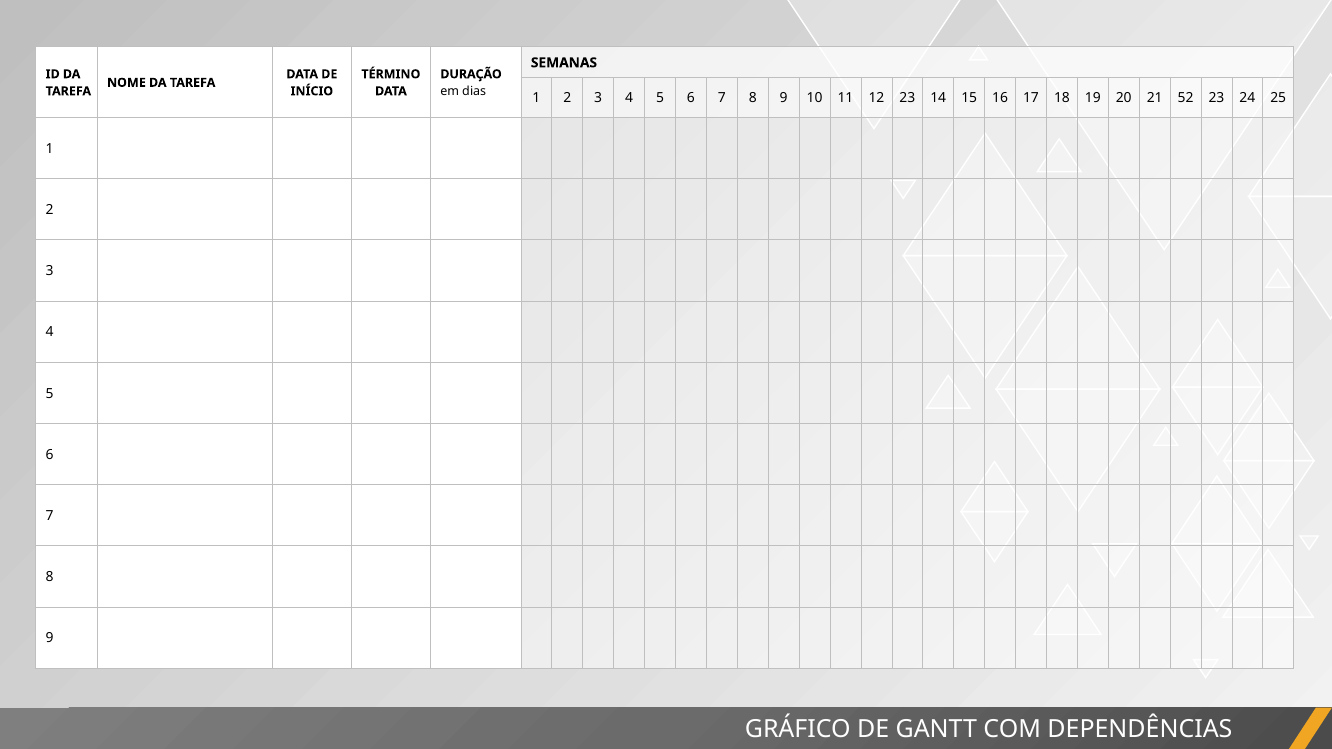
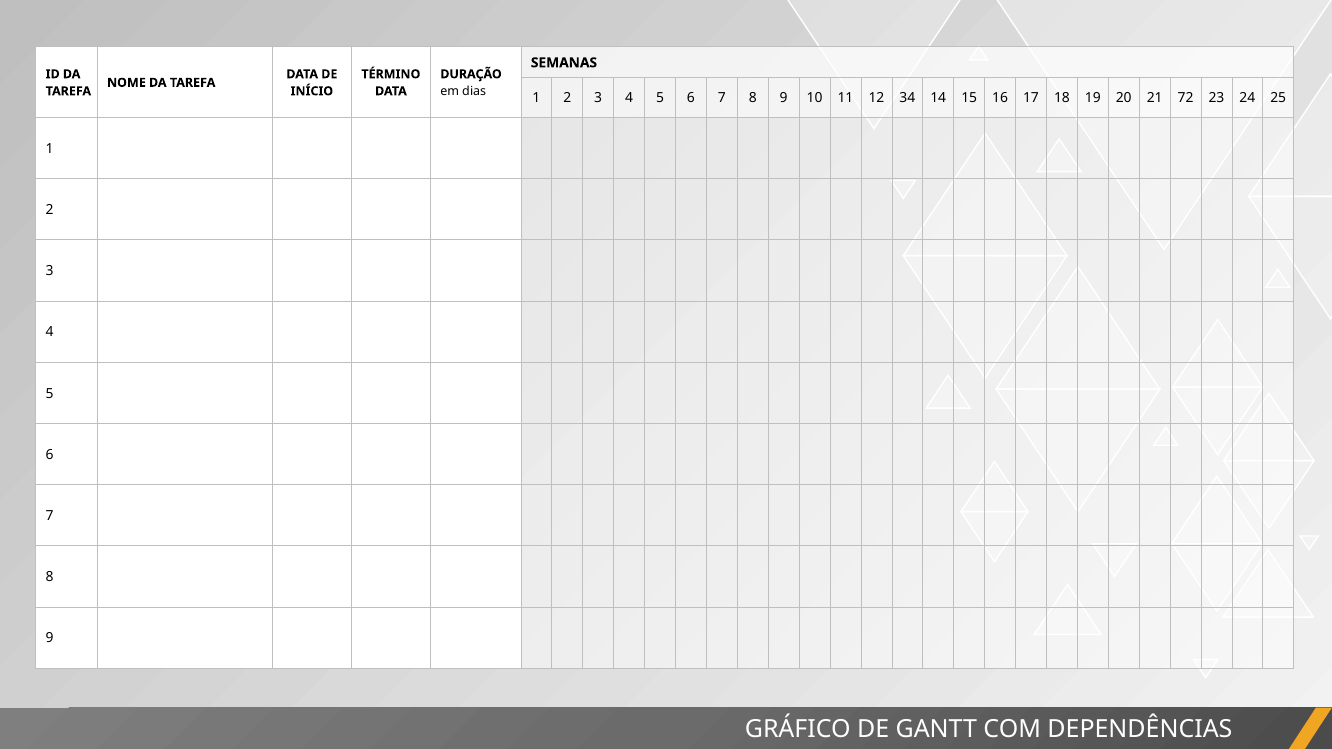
12 23: 23 -> 34
52: 52 -> 72
